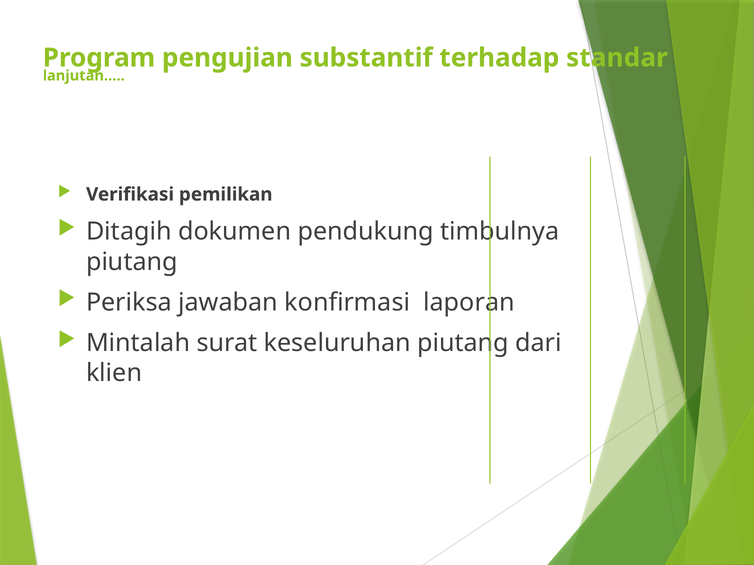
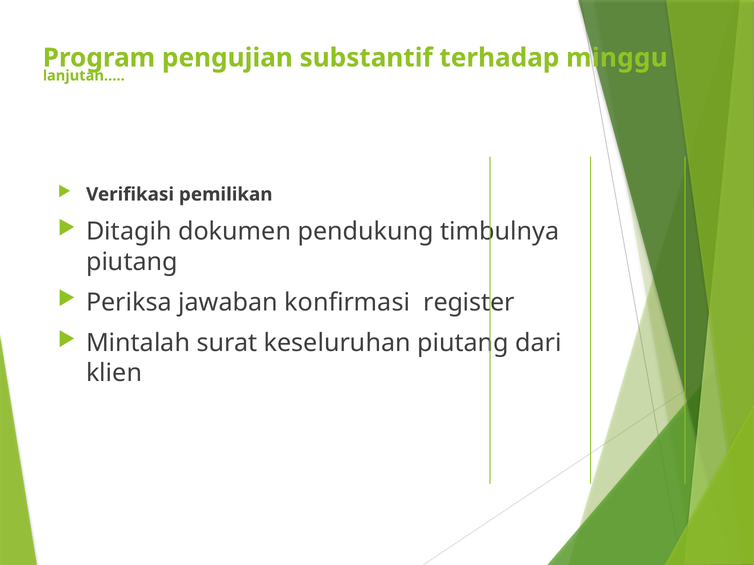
standar: standar -> minggu
laporan: laporan -> register
